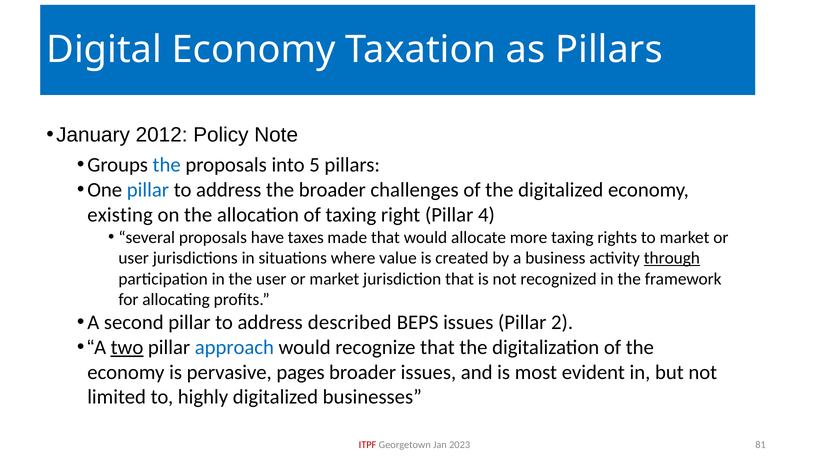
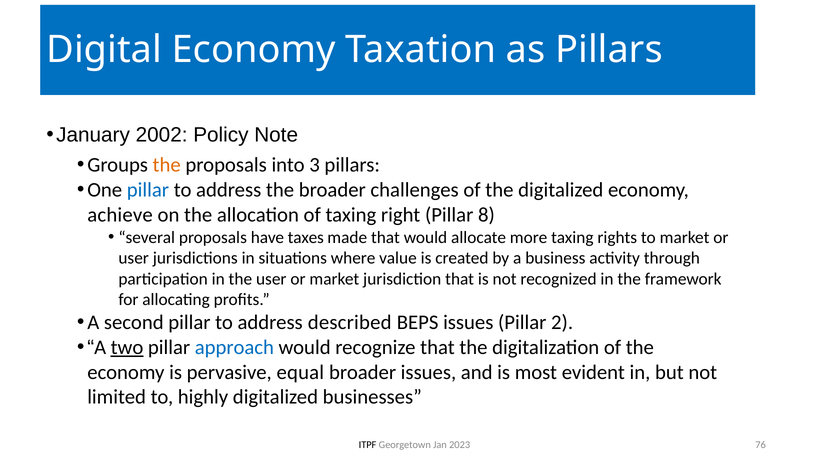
2012: 2012 -> 2002
the at (167, 165) colour: blue -> orange
5: 5 -> 3
existing: existing -> achieve
4: 4 -> 8
through underline: present -> none
pages: pages -> equal
ITPF colour: red -> black
81: 81 -> 76
